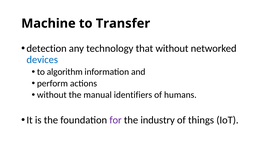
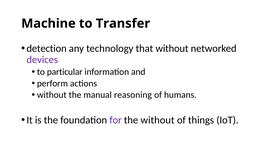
devices colour: blue -> purple
algorithm: algorithm -> particular
identifiers: identifiers -> reasoning
the industry: industry -> without
